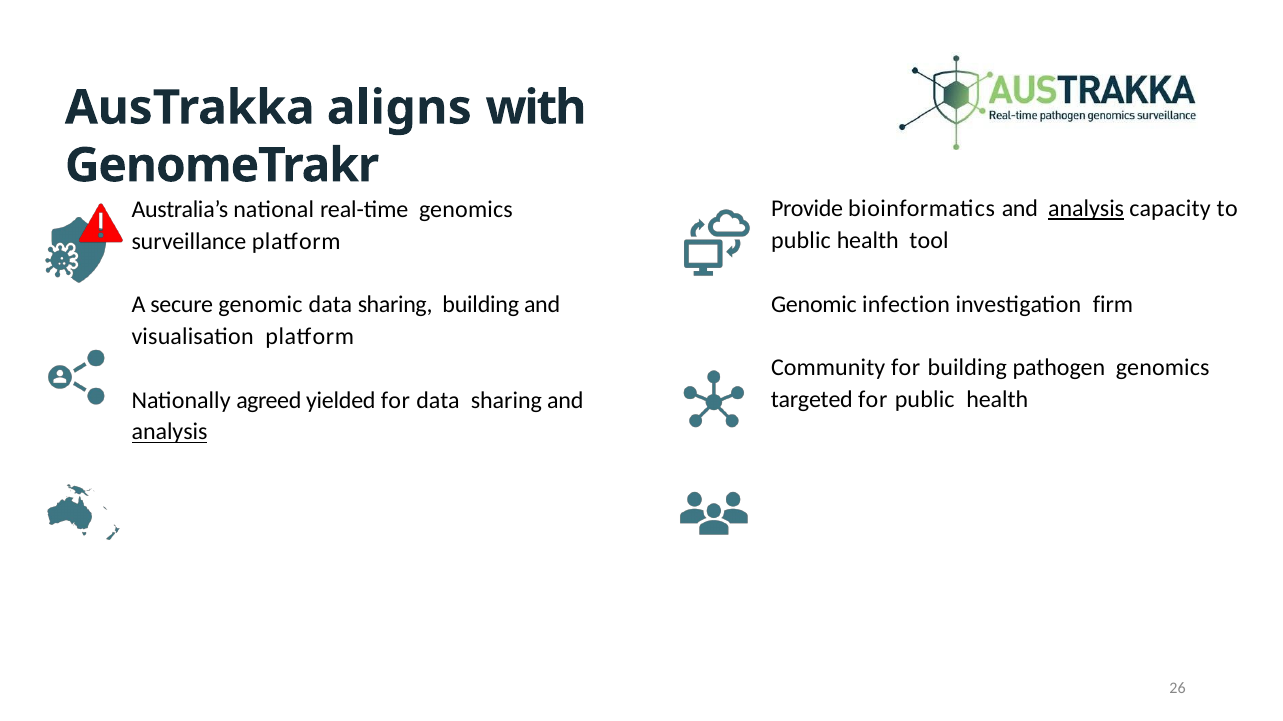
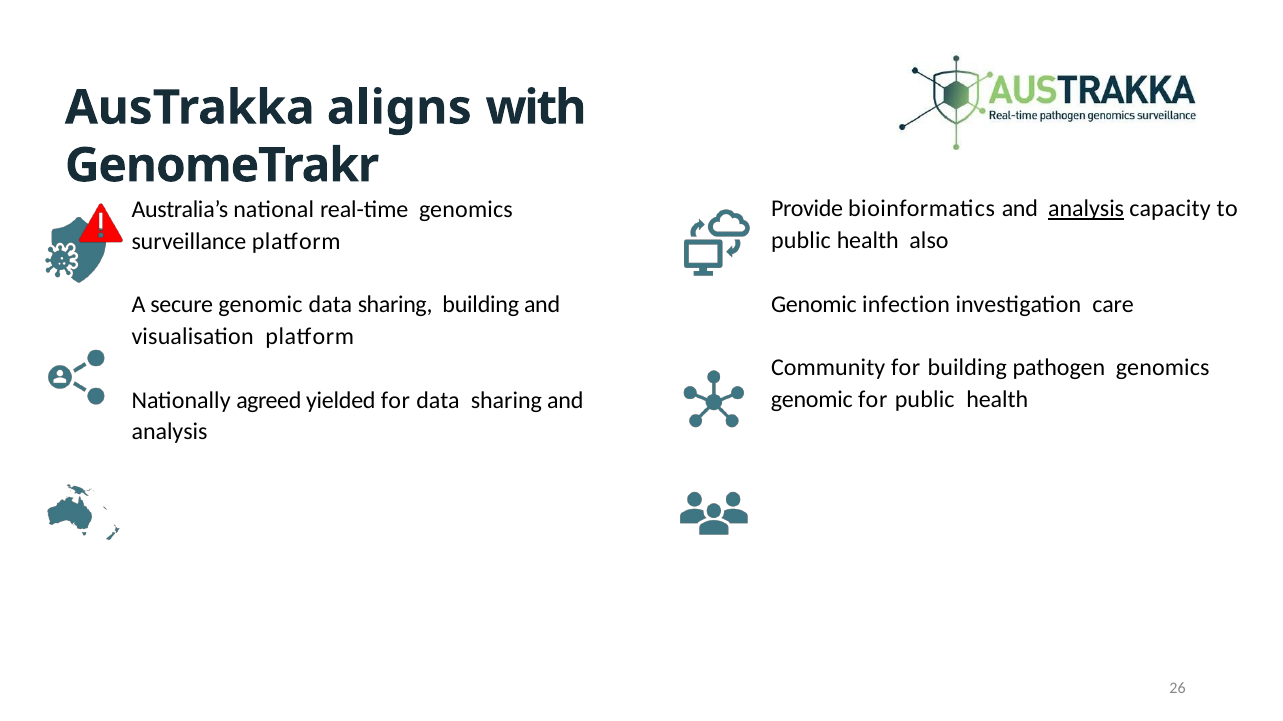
tool: tool -> also
firm: firm -> care
targeted at (812, 400): targeted -> genomic
analysis at (170, 432) underline: present -> none
